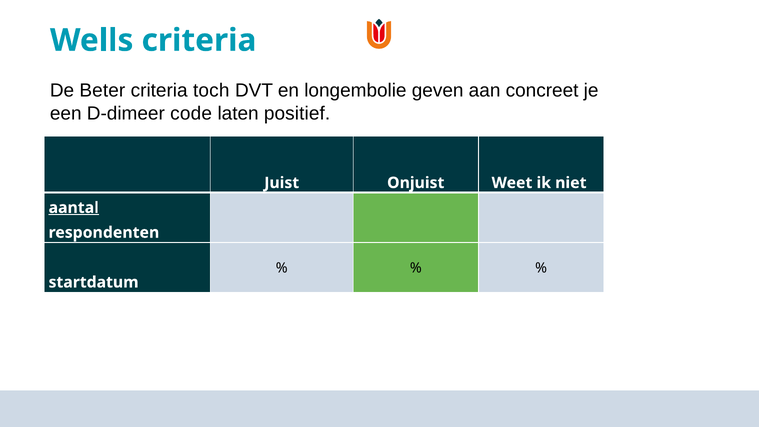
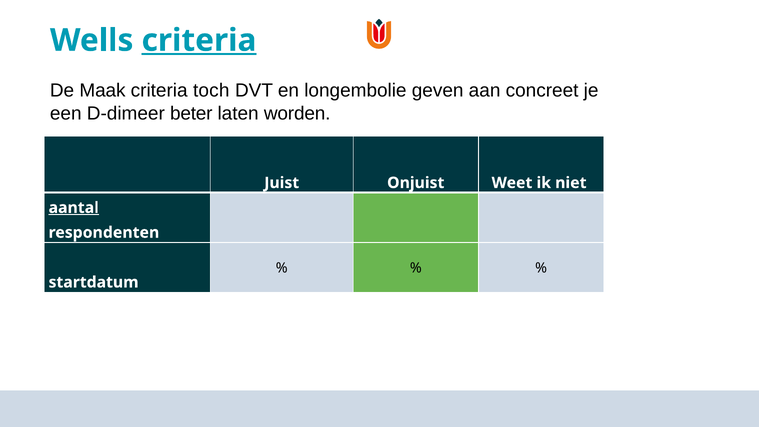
criteria at (199, 40) underline: none -> present
Beter: Beter -> Maak
code: code -> beter
positief: positief -> worden
